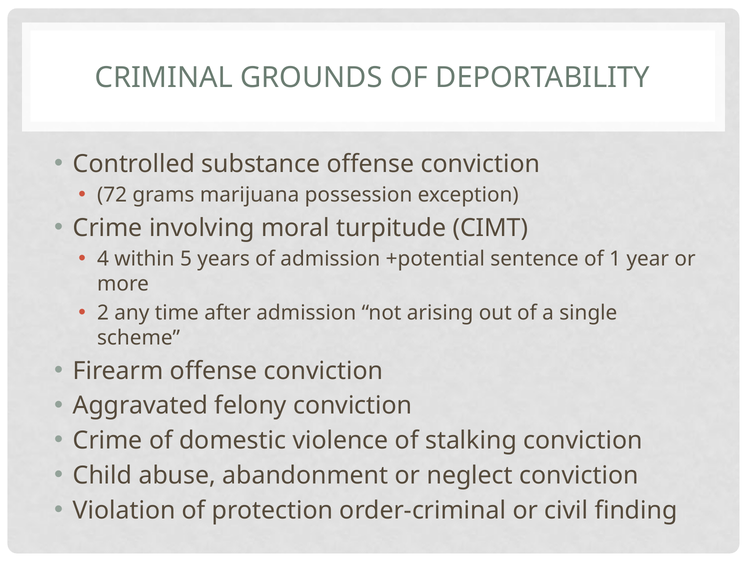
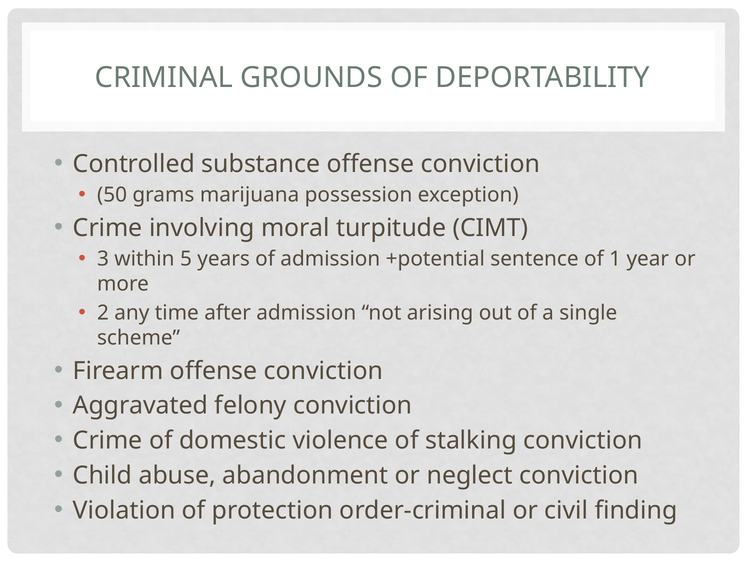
72: 72 -> 50
4: 4 -> 3
